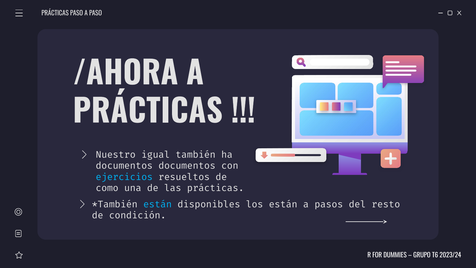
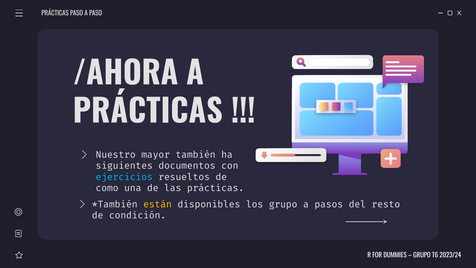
igual: igual -> mayor
documentos at (124, 166): documentos -> siguientes
están at (158, 204) colour: light blue -> yellow
los están: están -> grupo
